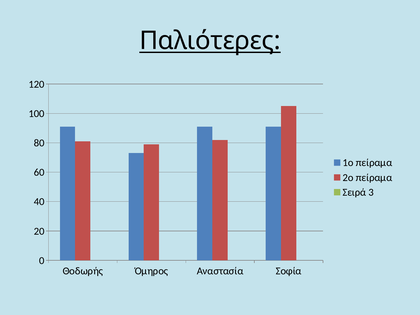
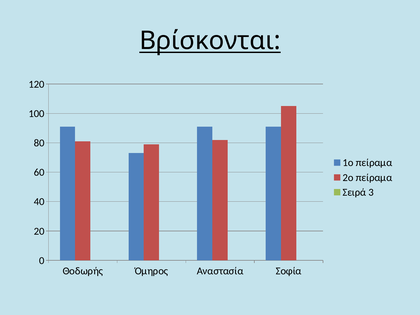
Παλιότερες: Παλιότερες -> Βρίσκονται
